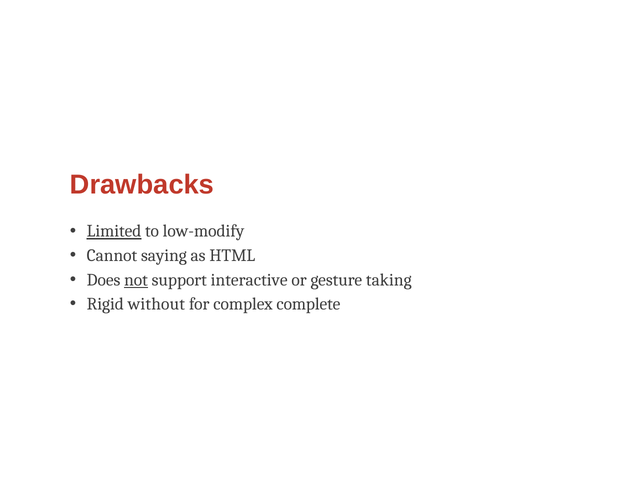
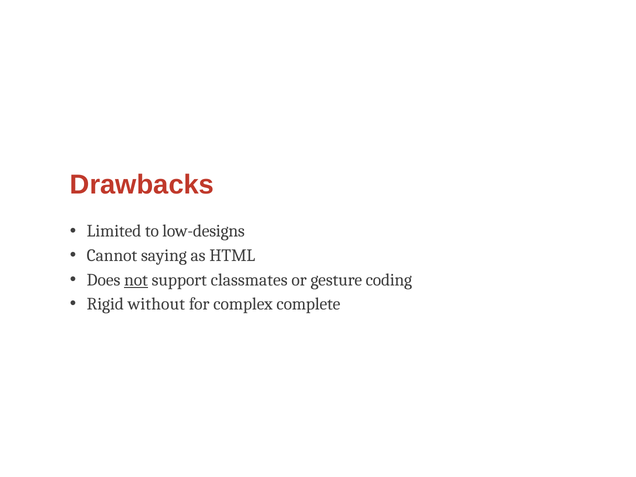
Limited underline: present -> none
low-modify: low-modify -> low-designs
interactive: interactive -> classmates
taking: taking -> coding
